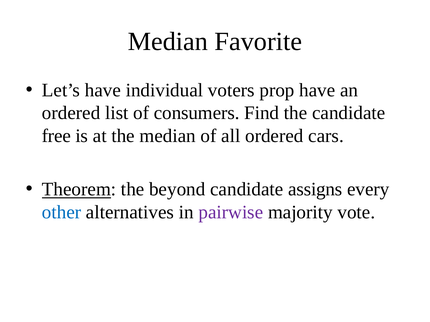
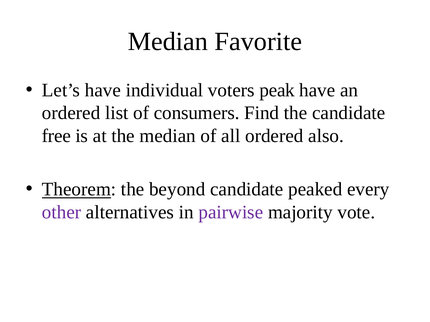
prop: prop -> peak
cars: cars -> also
assigns: assigns -> peaked
other colour: blue -> purple
